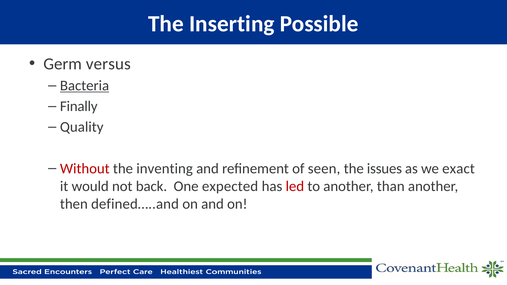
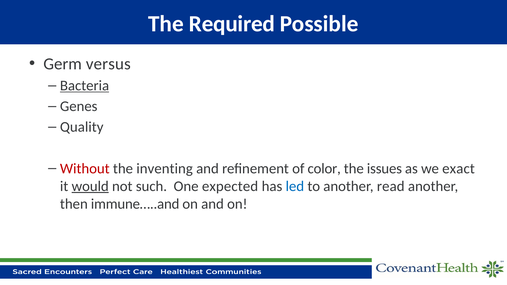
Inserting: Inserting -> Required
Finally: Finally -> Genes
seen: seen -> color
would underline: none -> present
back: back -> such
led colour: red -> blue
than: than -> read
defined…..and: defined…..and -> immune…..and
